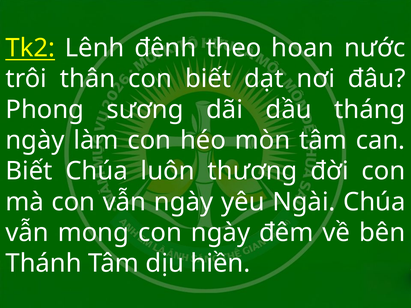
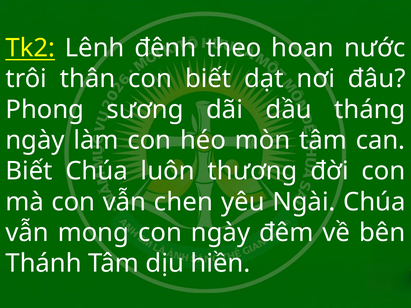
vẫn ngày: ngày -> chen
